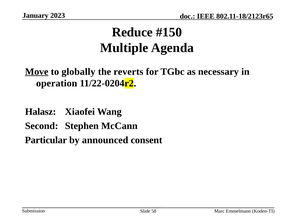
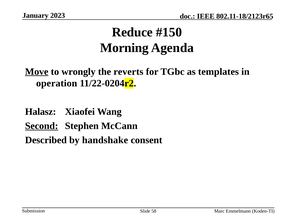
Multiple: Multiple -> Morning
globally: globally -> wrongly
necessary: necessary -> templates
Second underline: none -> present
Particular: Particular -> Described
announced: announced -> handshake
